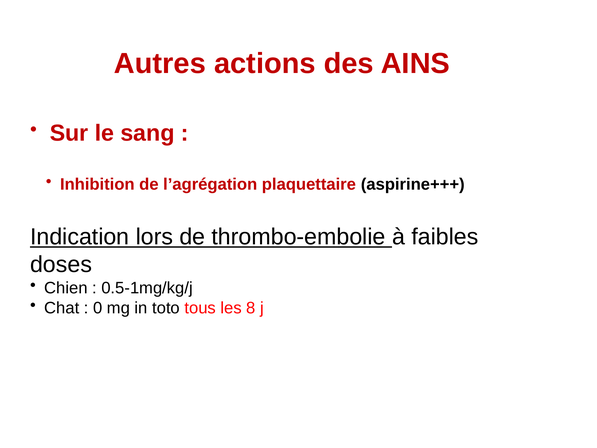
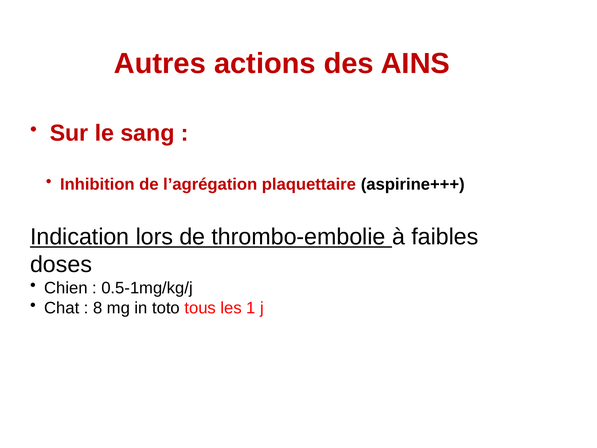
0: 0 -> 8
8: 8 -> 1
